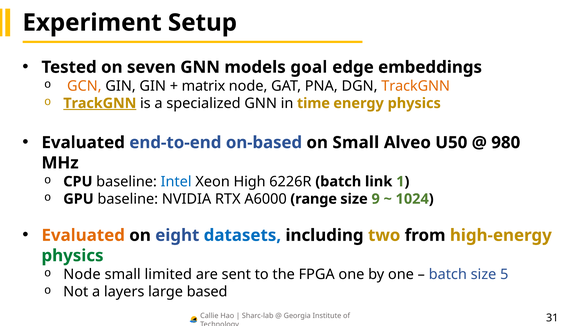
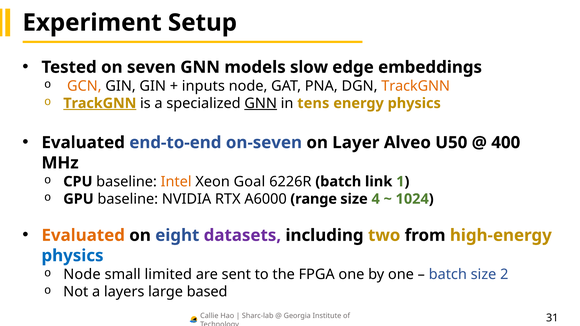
goal: goal -> slow
matrix: matrix -> inputs
GNN at (261, 103) underline: none -> present
time: time -> tens
on-based: on-based -> on-seven
on Small: Small -> Layer
980: 980 -> 400
Intel colour: blue -> orange
High: High -> Goal
9: 9 -> 4
datasets colour: blue -> purple
physics at (73, 256) colour: green -> blue
5: 5 -> 2
